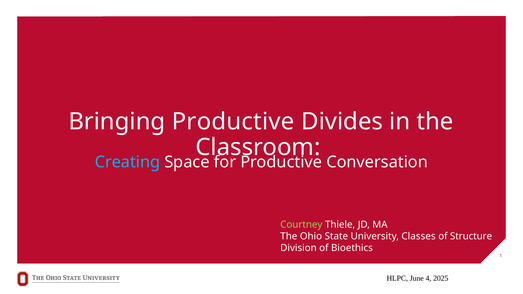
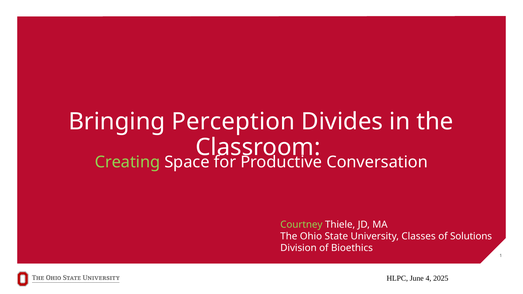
Bringing Productive: Productive -> Perception
Creating colour: light blue -> light green
Structure: Structure -> Solutions
